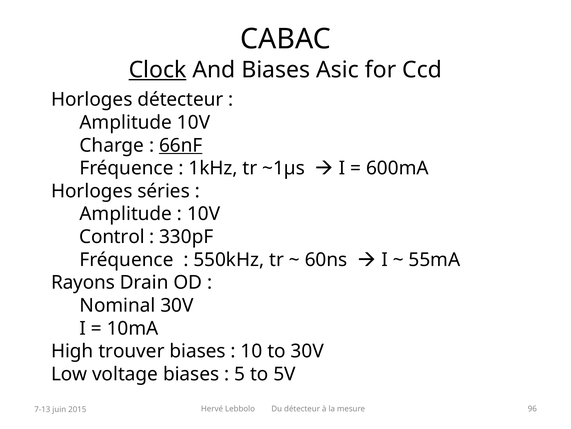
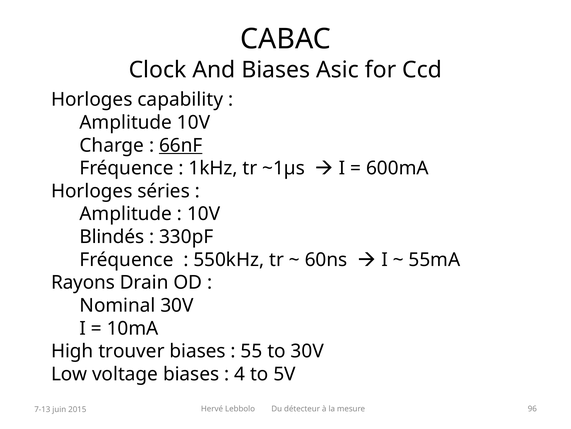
Clock underline: present -> none
Horloges détecteur: détecteur -> capability
Control: Control -> Blindés
10: 10 -> 55
5: 5 -> 4
